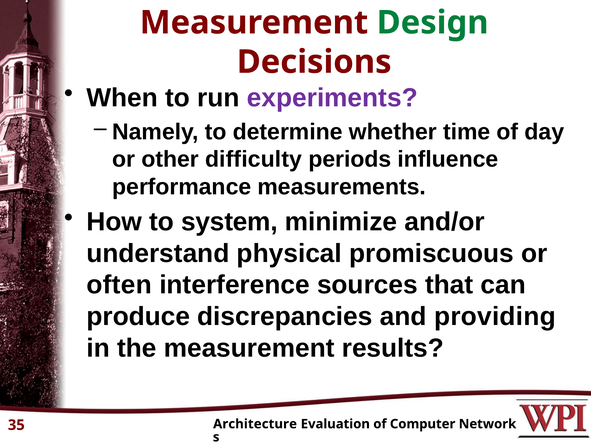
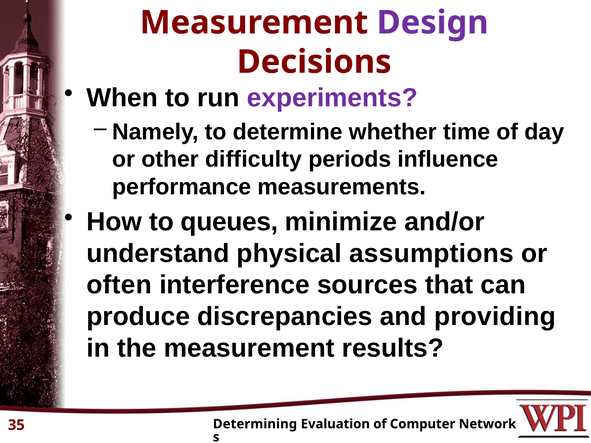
Design colour: green -> purple
system: system -> queues
promiscuous: promiscuous -> assumptions
Architecture: Architecture -> Determining
